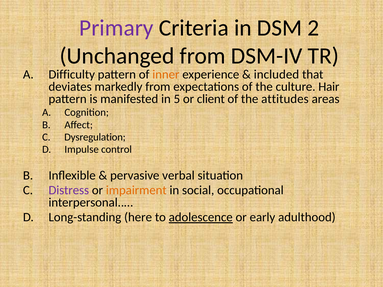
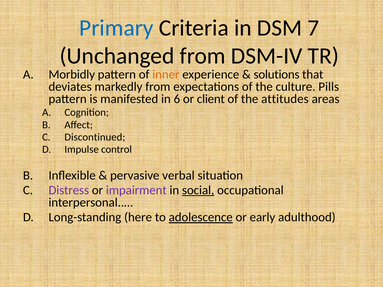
Primary colour: purple -> blue
2: 2 -> 7
Difficulty: Difficulty -> Morbidly
included: included -> solutions
Hair: Hair -> Pills
5: 5 -> 6
Dysregulation: Dysregulation -> Discontinued
impairment colour: orange -> purple
social underline: none -> present
